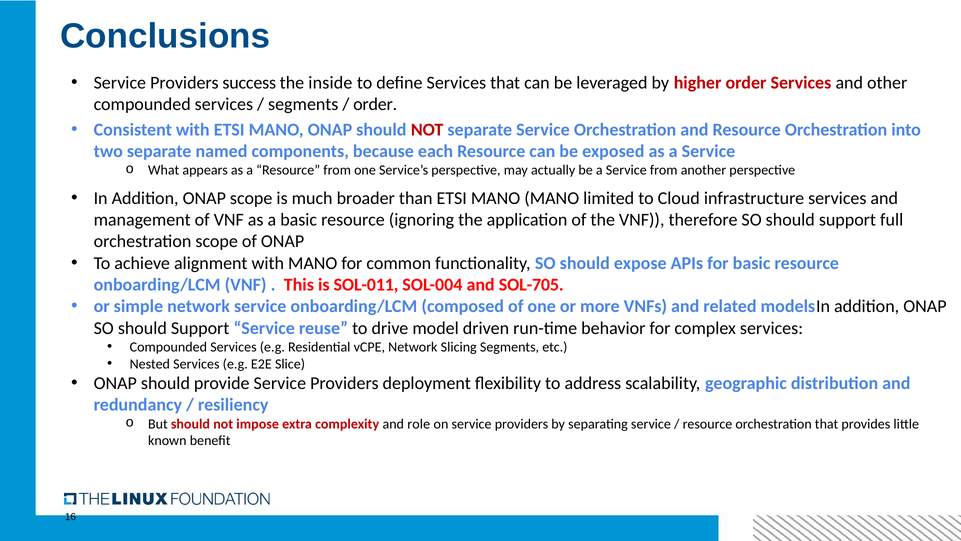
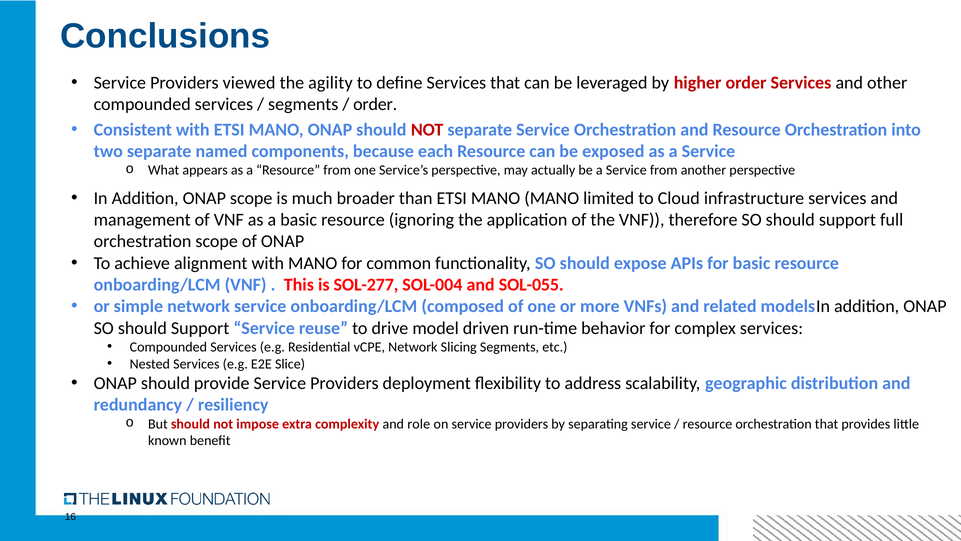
success: success -> viewed
inside: inside -> agility
SOL-011: SOL-011 -> SOL-277
SOL-705: SOL-705 -> SOL-055
